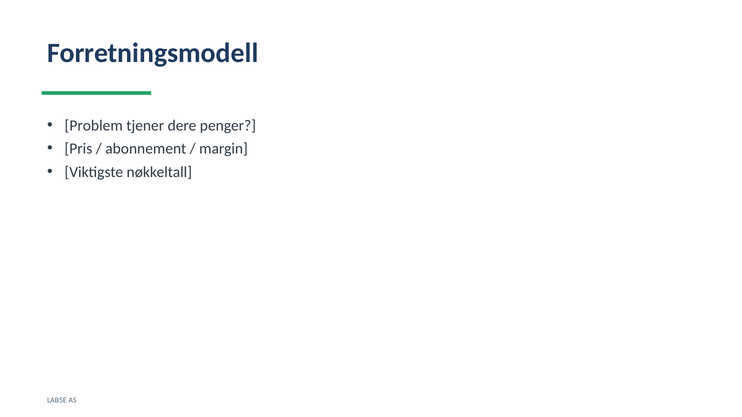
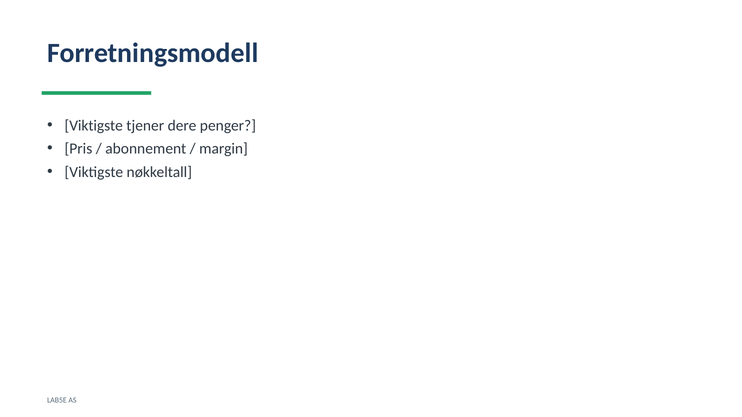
Problem at (94, 126): Problem -> Viktigste
